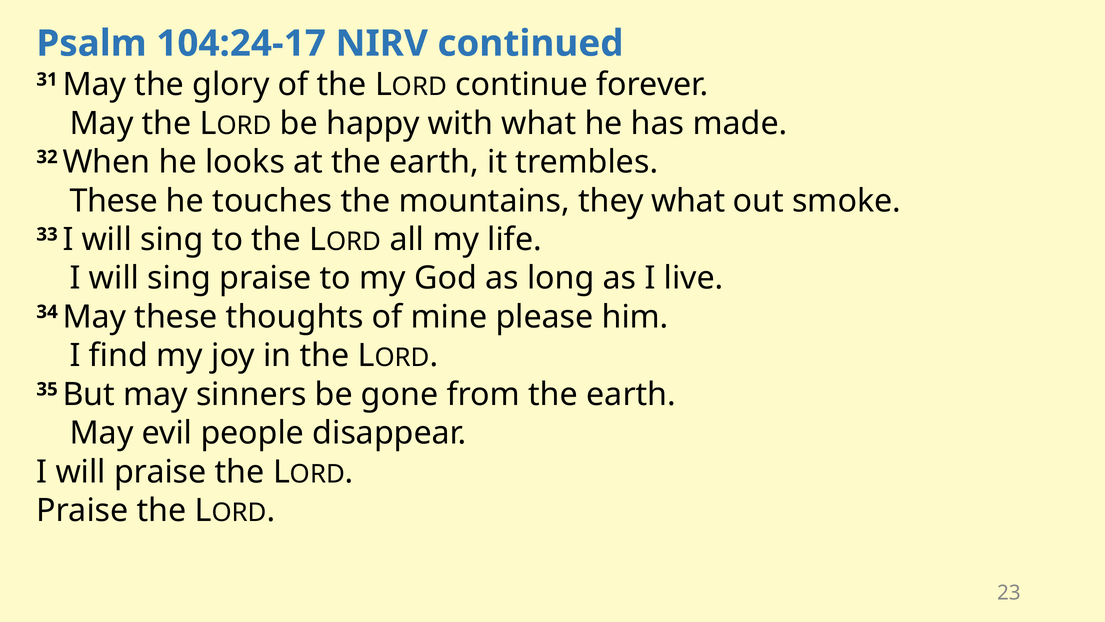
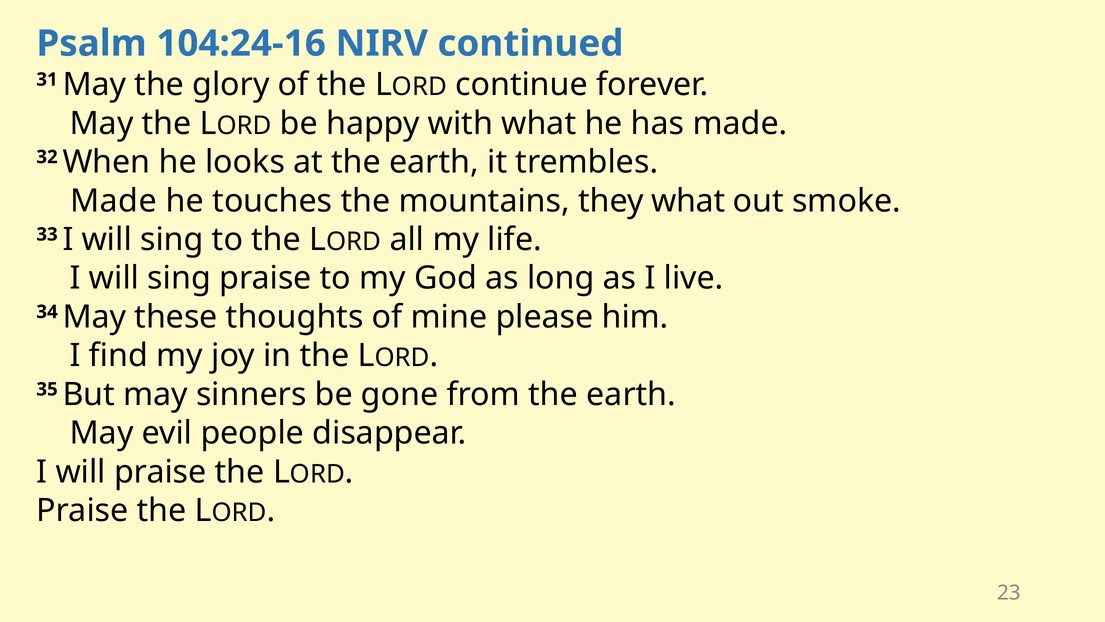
104:24-17: 104:24-17 -> 104:24-16
These at (114, 201): These -> Made
